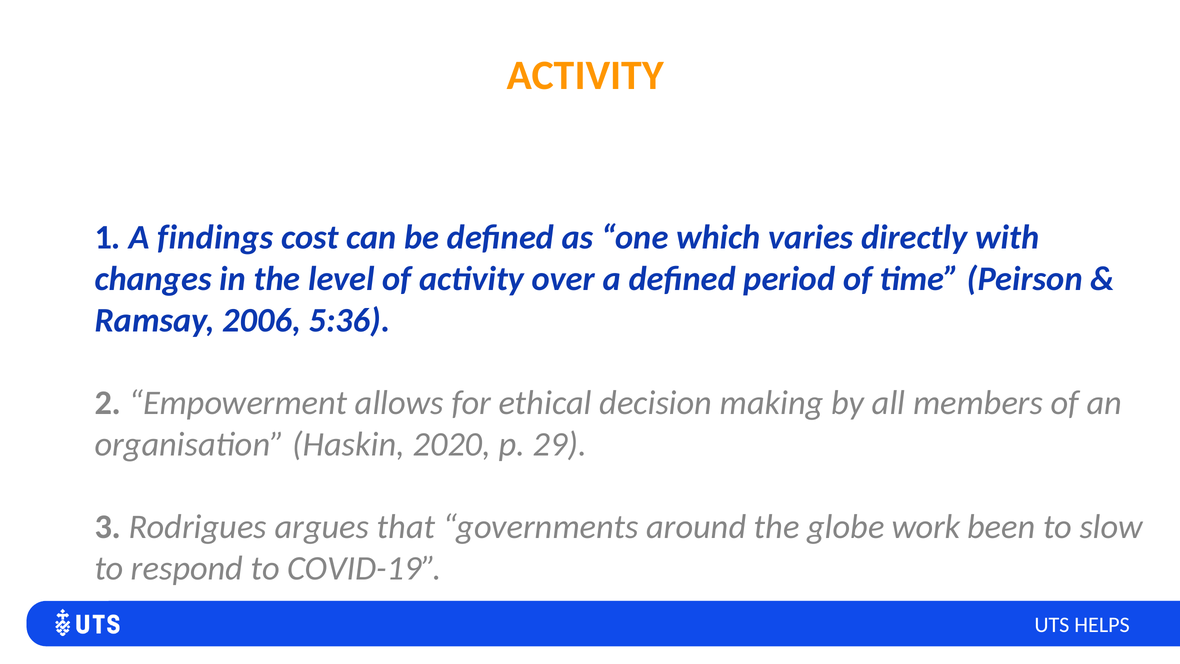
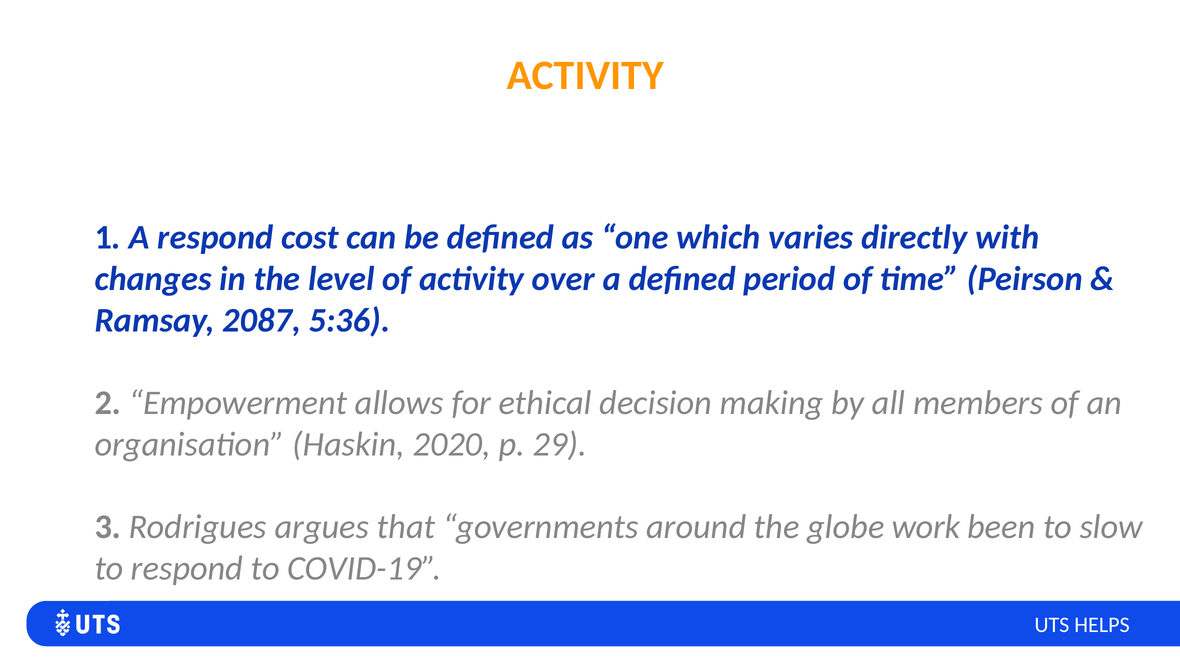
A findings: findings -> respond
2006: 2006 -> 2087
